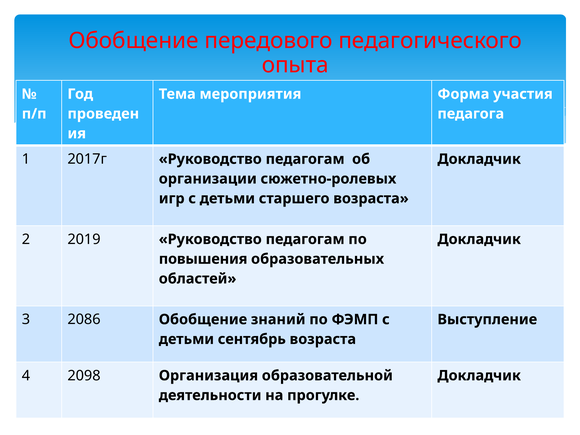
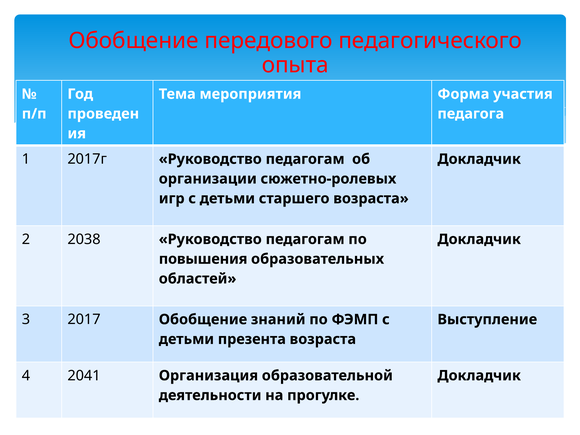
2019: 2019 -> 2038
2086: 2086 -> 2017
сентябрь: сентябрь -> презента
2098: 2098 -> 2041
